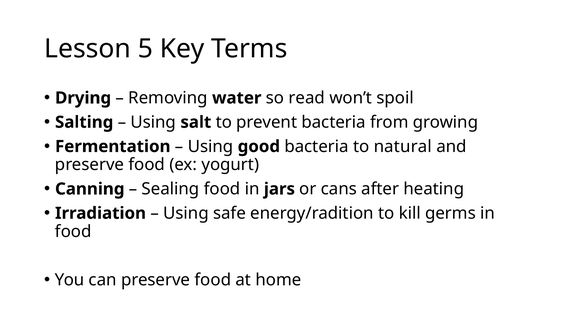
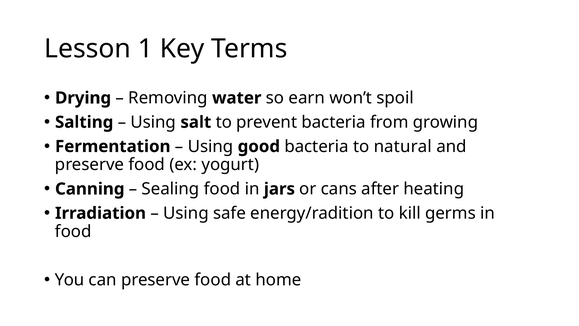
5: 5 -> 1
read: read -> earn
